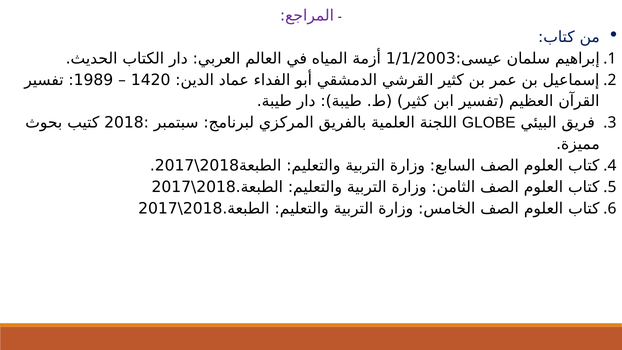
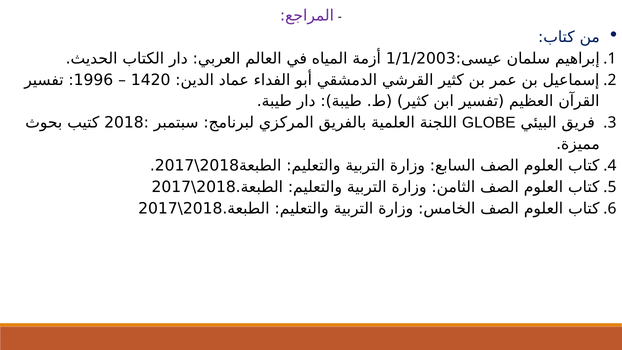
1989: 1989 -> 1996
